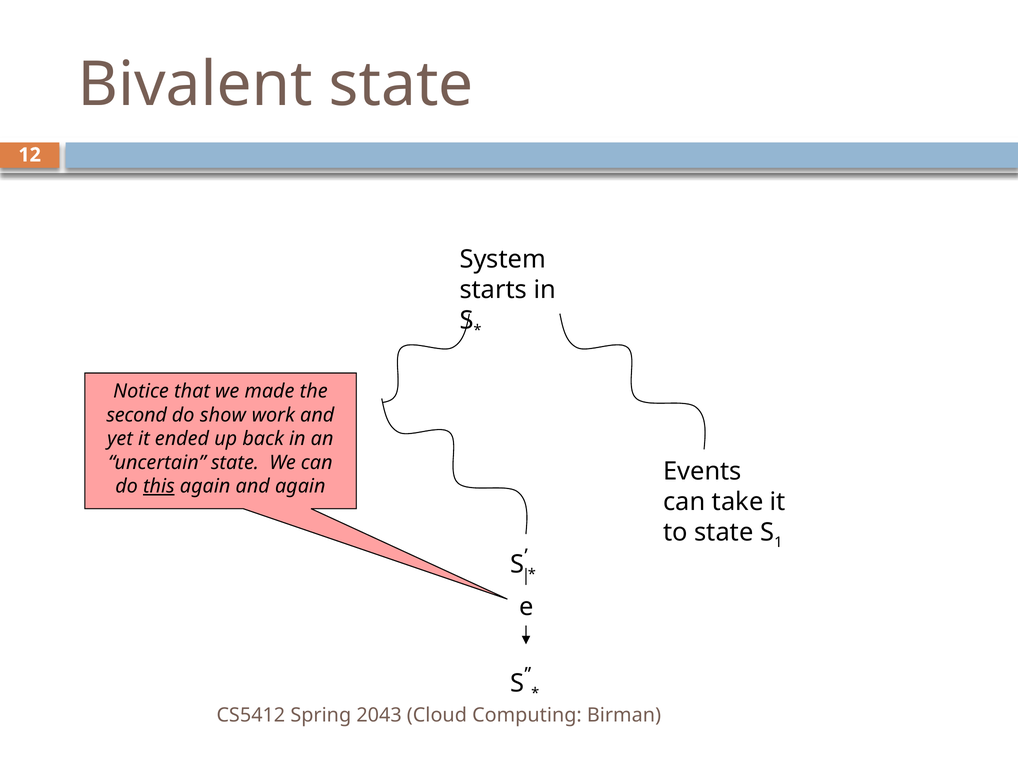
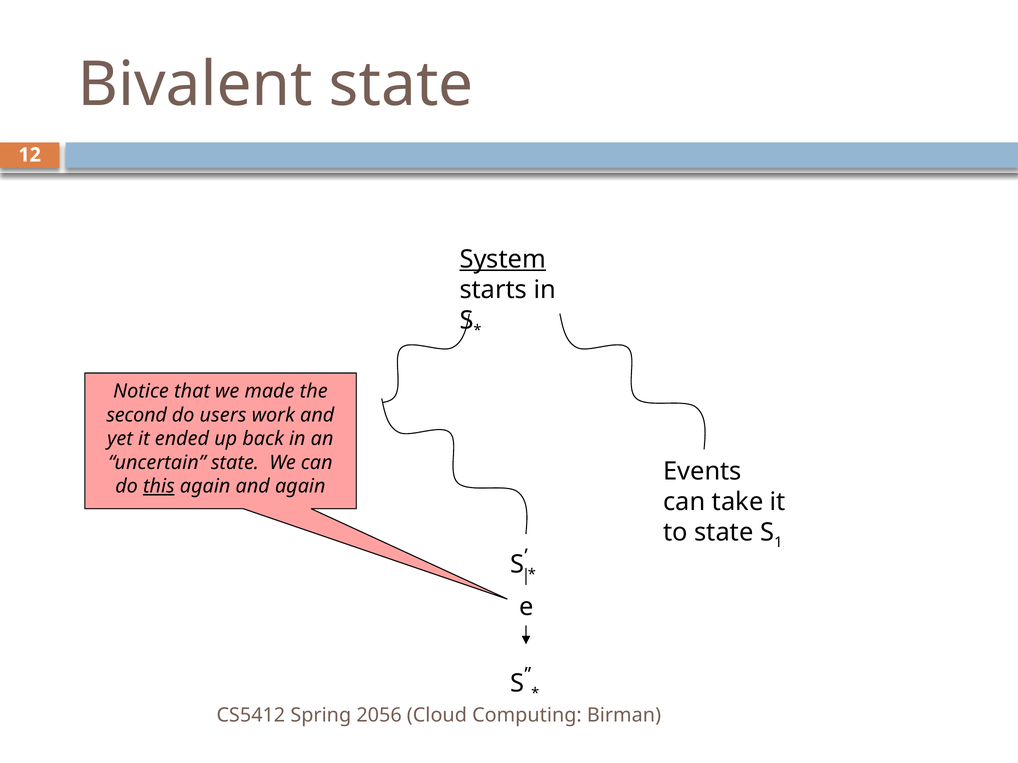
System underline: none -> present
show: show -> users
2043: 2043 -> 2056
